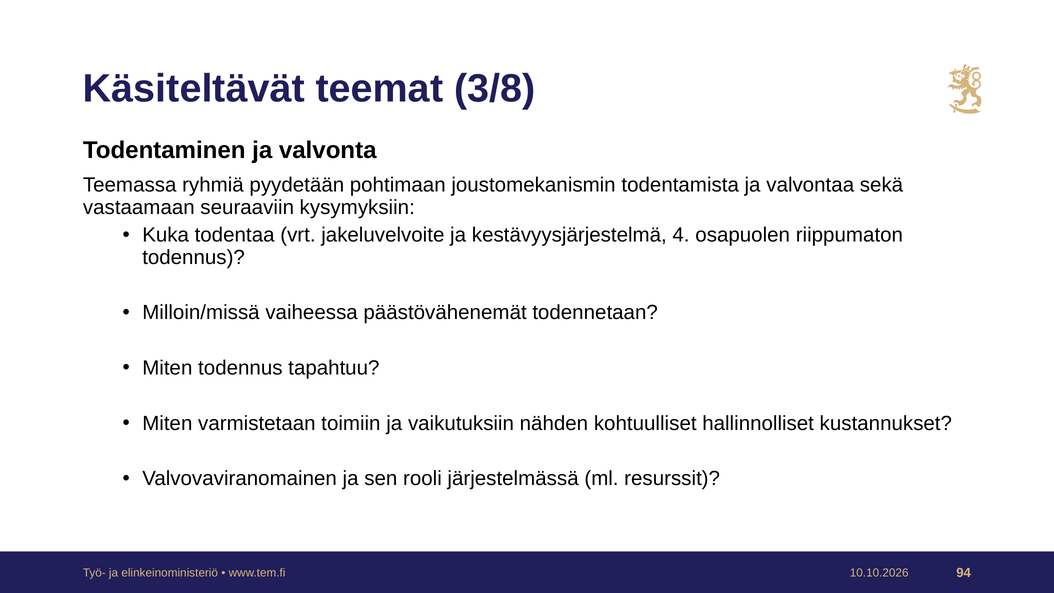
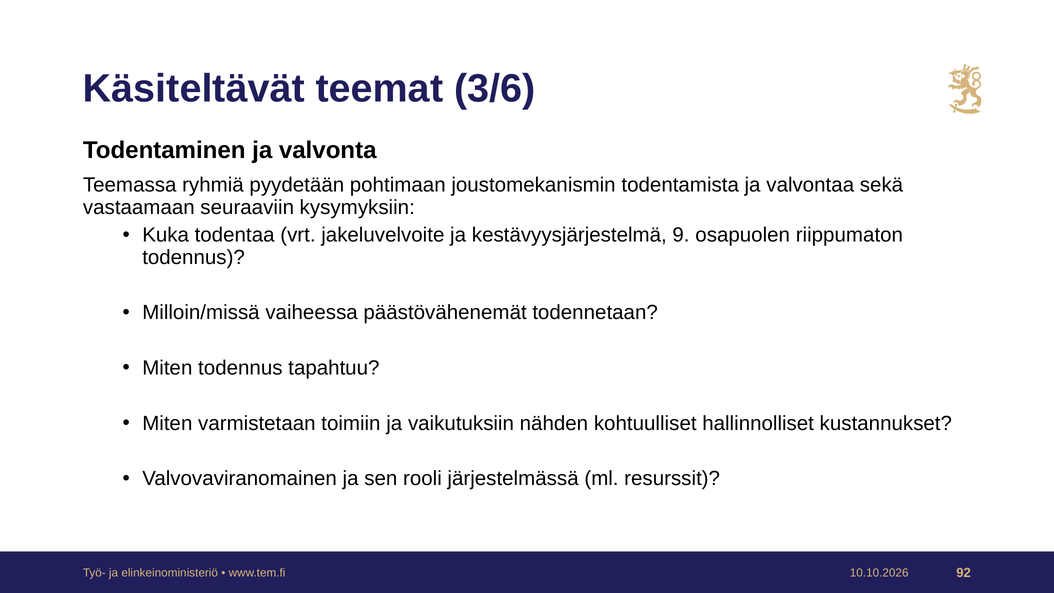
3/8: 3/8 -> 3/6
4: 4 -> 9
94: 94 -> 92
